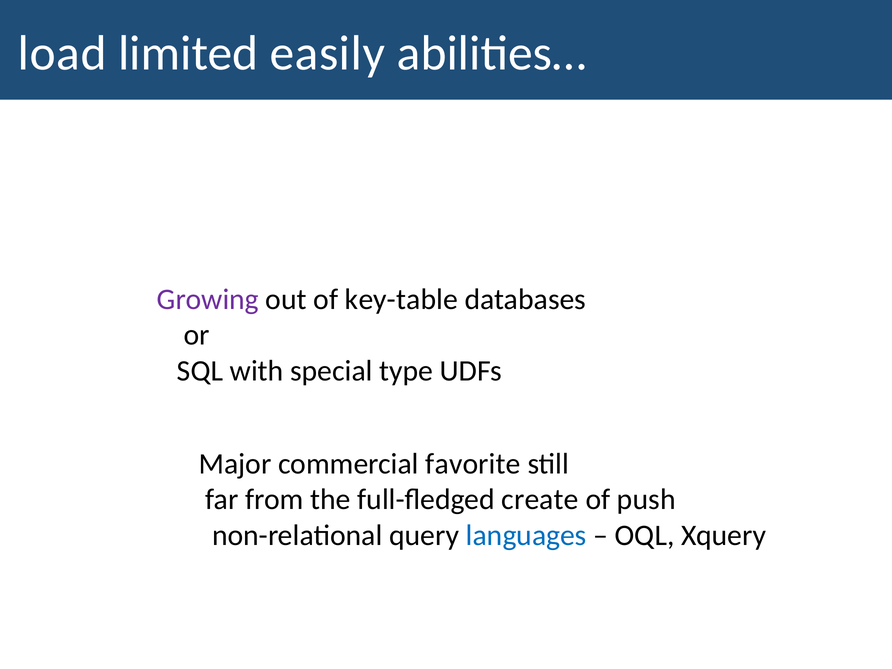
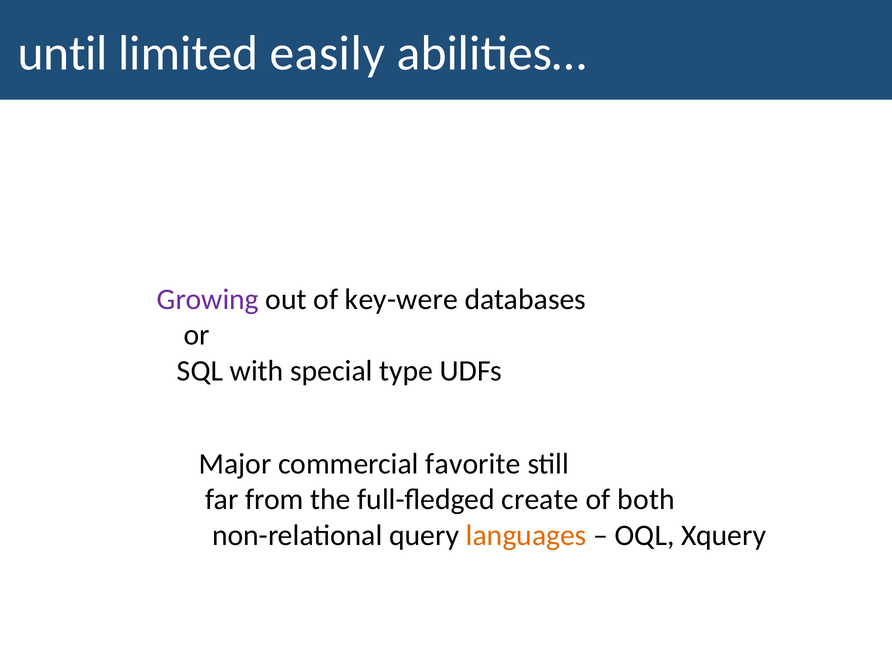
load: load -> until
key-table: key-table -> key-were
push: push -> both
languages colour: blue -> orange
